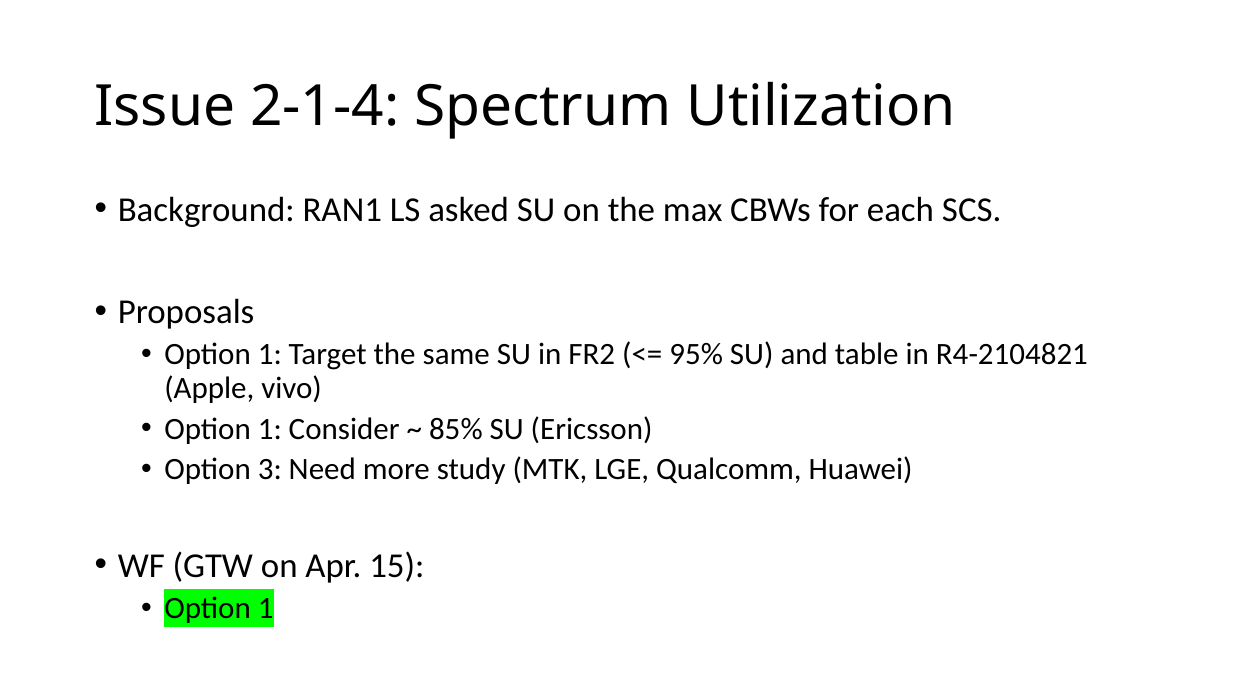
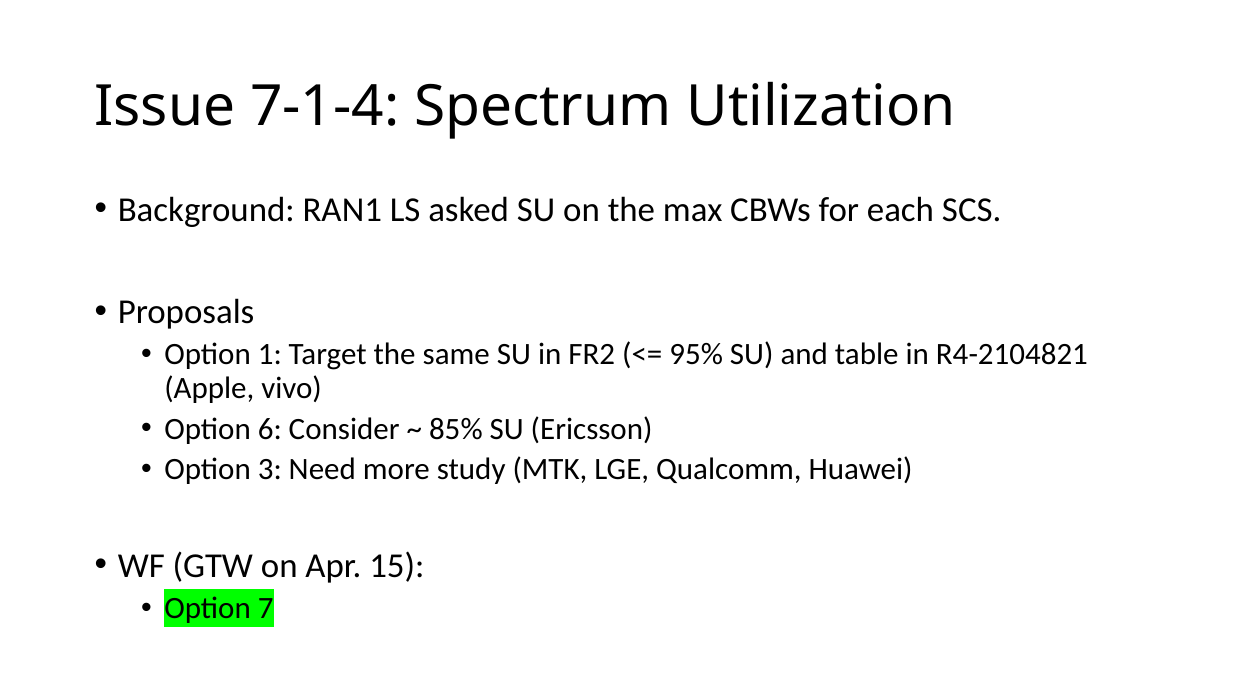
2-1-4: 2-1-4 -> 7-1-4
1 at (270, 429): 1 -> 6
1 at (266, 608): 1 -> 7
